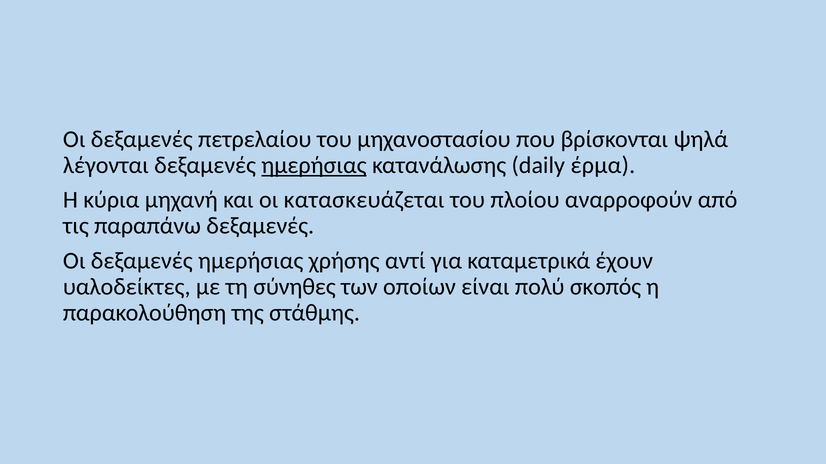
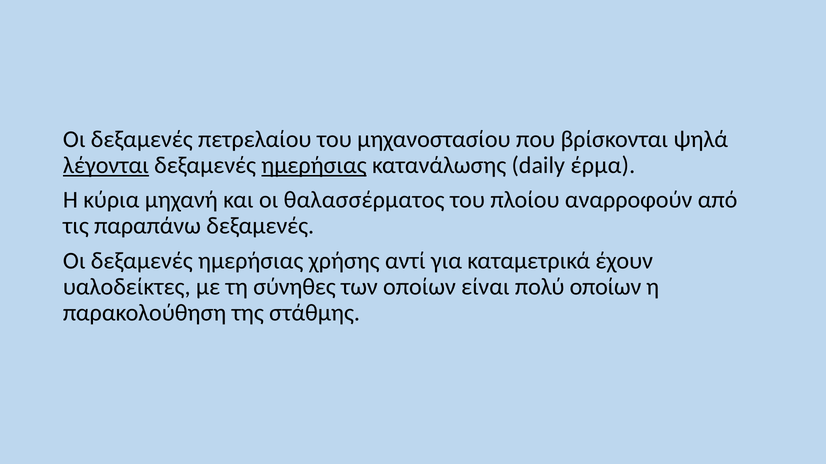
λέγονται underline: none -> present
κατασκευάζεται: κατασκευάζεται -> θαλασσέρματος
πολύ σκοπός: σκοπός -> οποίων
